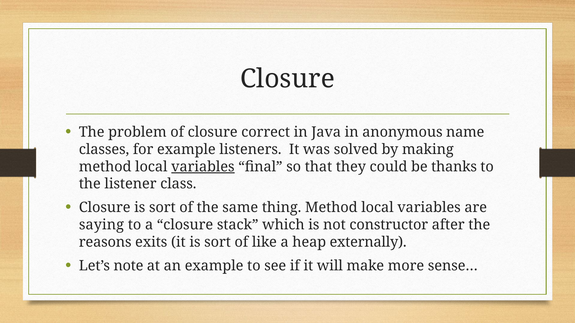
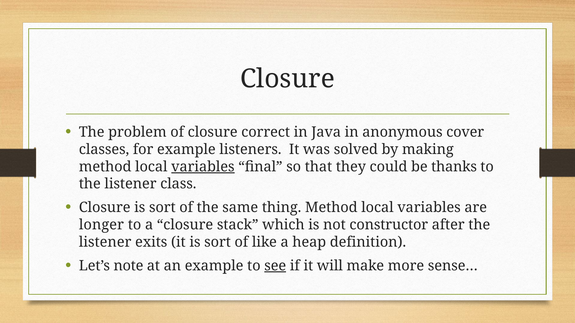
name: name -> cover
saying: saying -> longer
reasons at (105, 242): reasons -> listener
externally: externally -> definition
see underline: none -> present
